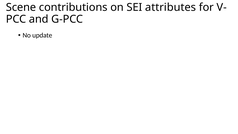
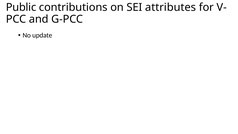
Scene: Scene -> Public
